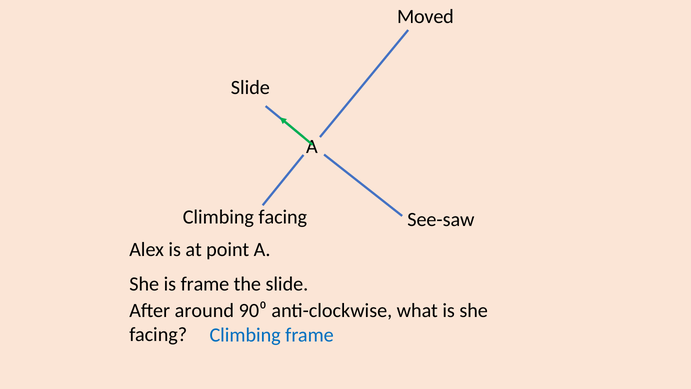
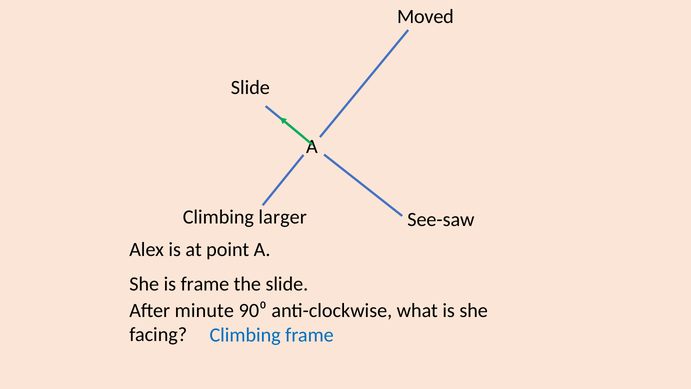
Climbing facing: facing -> larger
around: around -> minute
